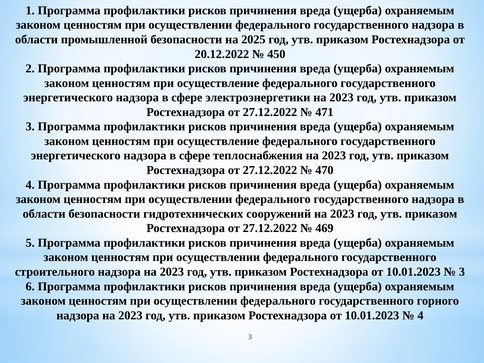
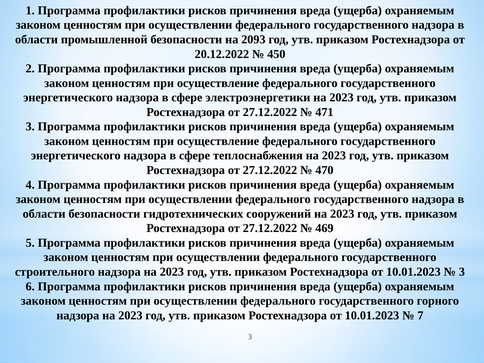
2025: 2025 -> 2093
4 at (420, 315): 4 -> 7
